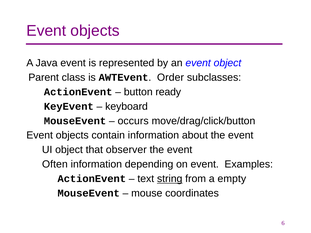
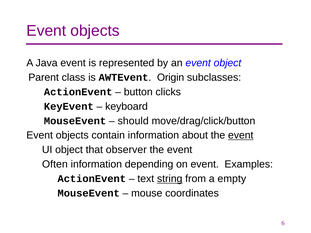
Order: Order -> Origin
ready: ready -> clicks
occurs: occurs -> should
event at (241, 135) underline: none -> present
